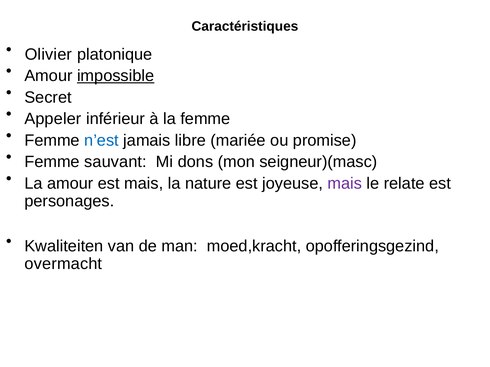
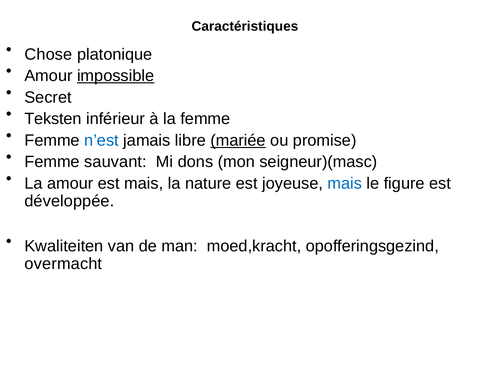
Olivier: Olivier -> Chose
Appeler: Appeler -> Teksten
mariée underline: none -> present
mais at (345, 184) colour: purple -> blue
relate: relate -> figure
personages: personages -> développée
